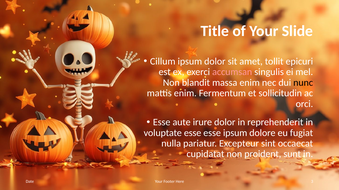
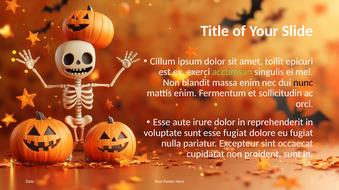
accumsan colour: pink -> light green
voluptate esse: esse -> sunt
esse ipsum: ipsum -> fugiat
